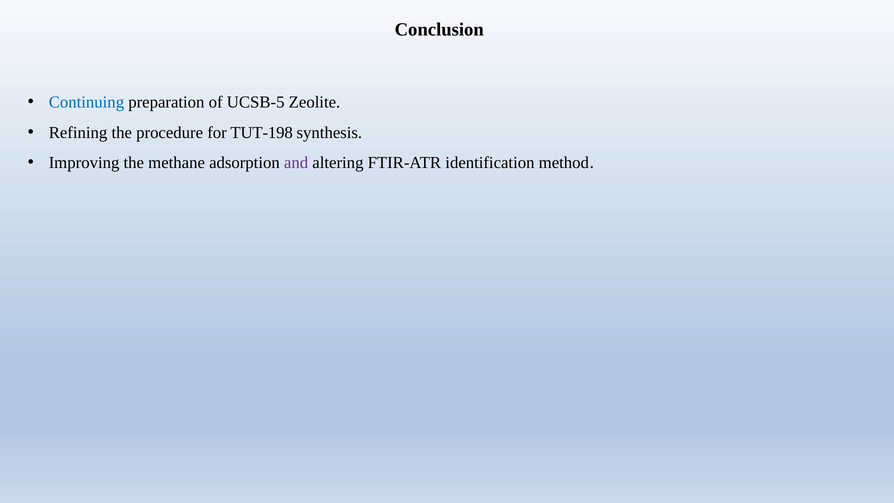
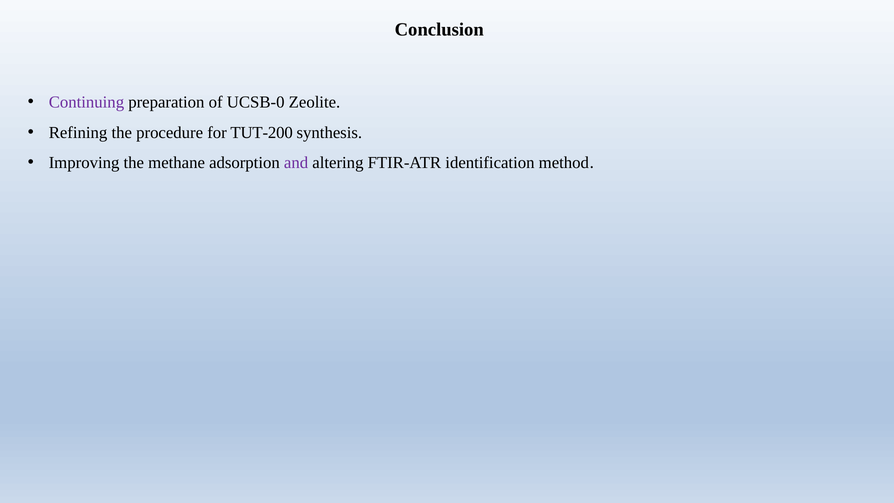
Continuing colour: blue -> purple
UCSB-5: UCSB-5 -> UCSB-0
TUT-198: TUT-198 -> TUT-200
